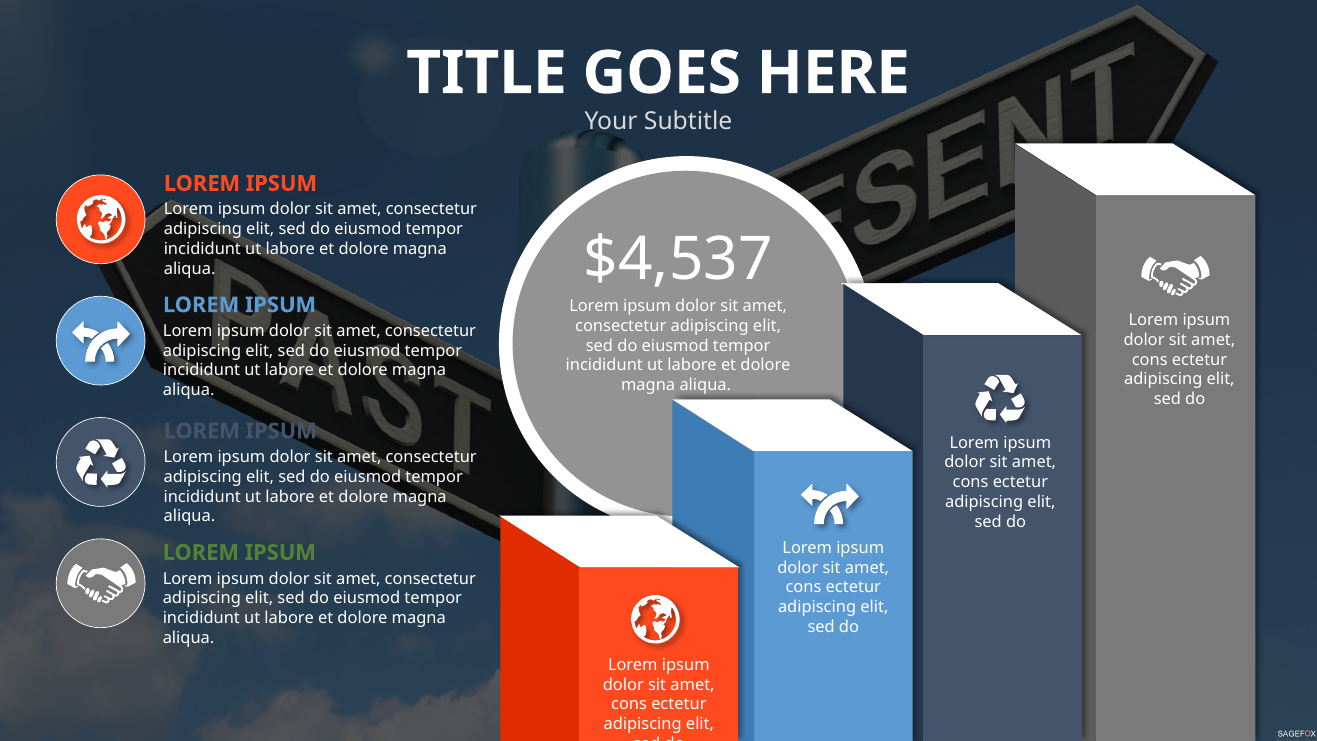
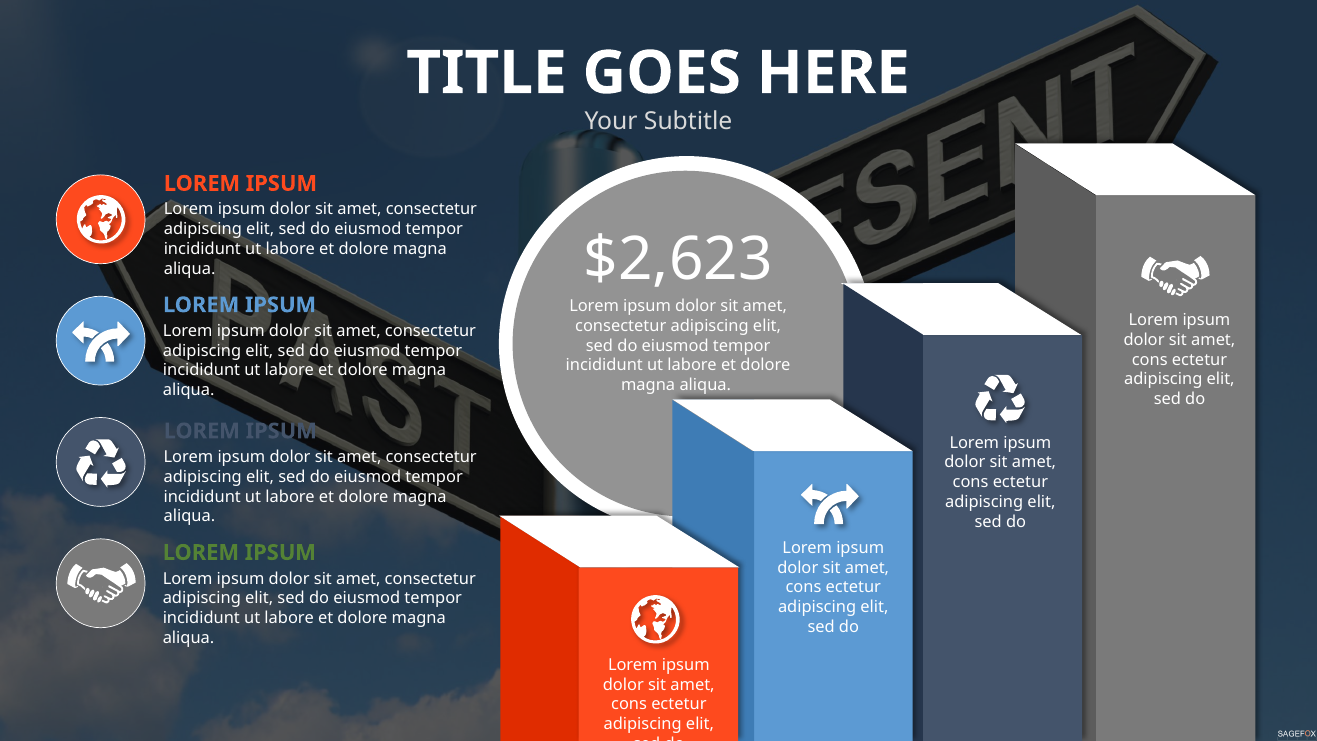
$4,537: $4,537 -> $2,623
